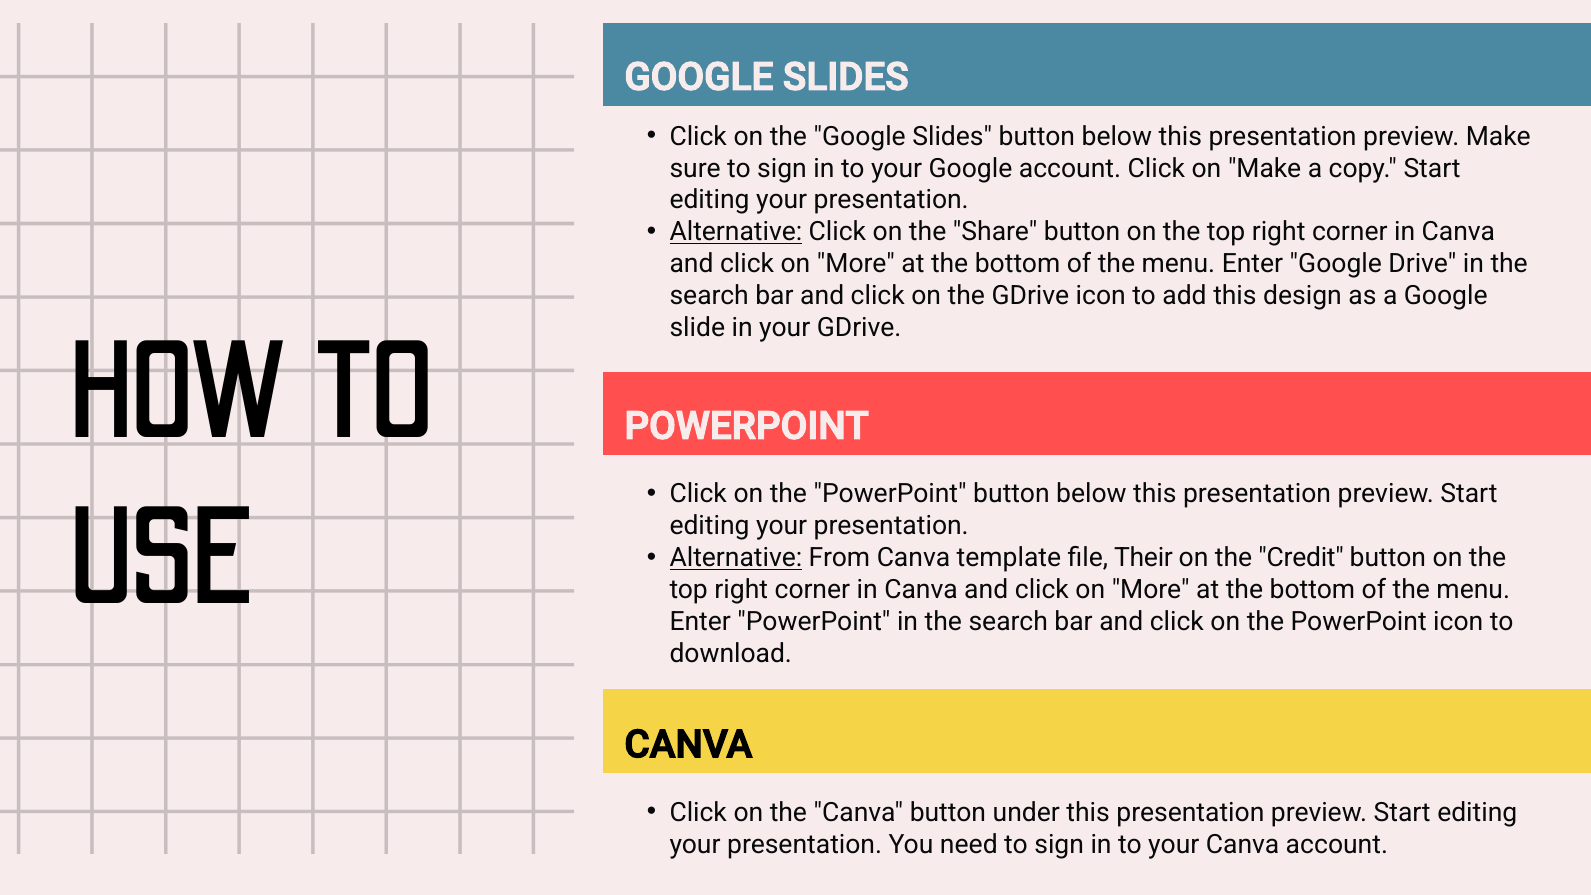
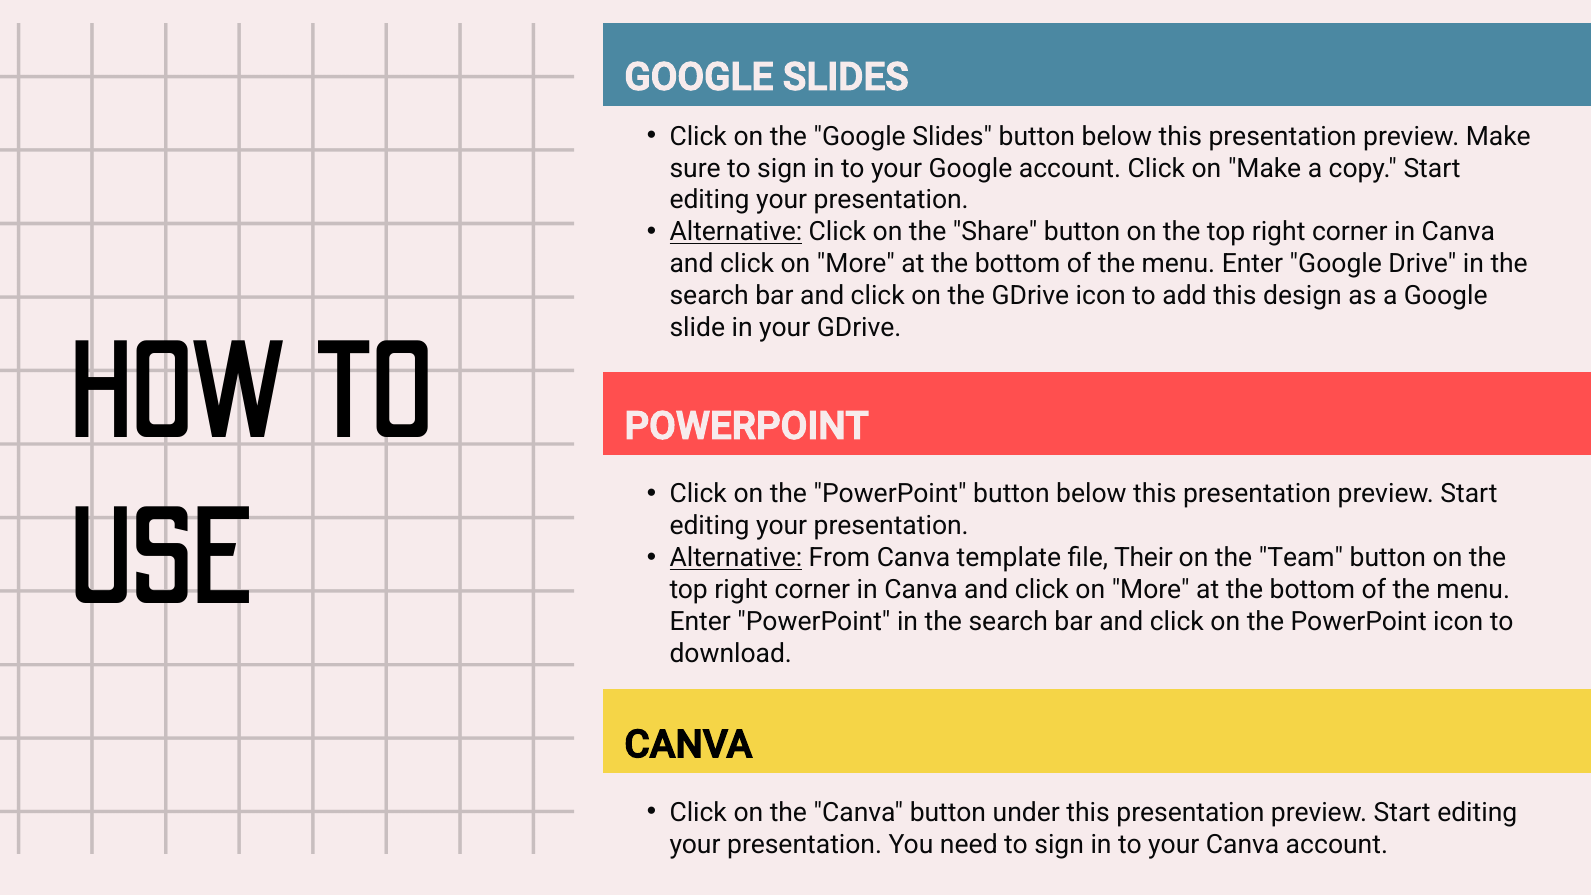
Credit: Credit -> Team
